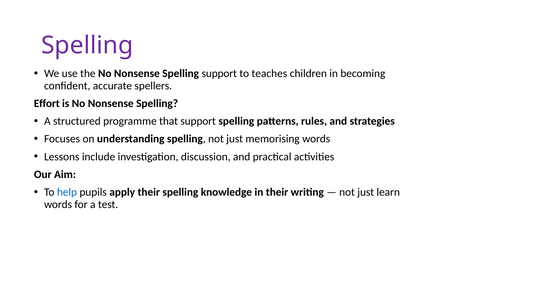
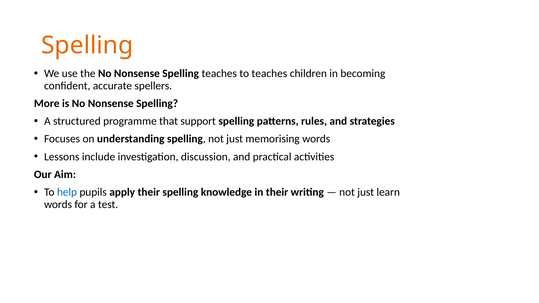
Spelling at (87, 45) colour: purple -> orange
Spelling support: support -> teaches
Effort: Effort -> More
